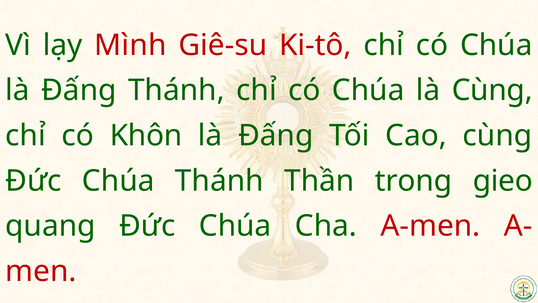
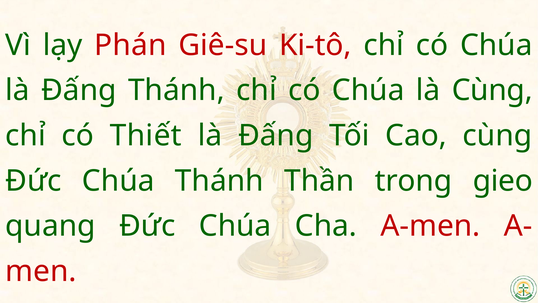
Mình: Mình -> Phán
Khôn: Khôn -> Thiết
